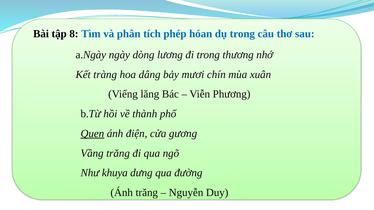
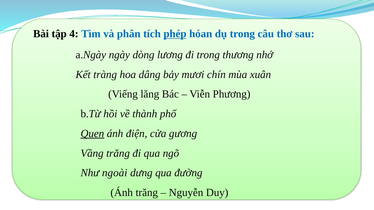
8: 8 -> 4
phép underline: none -> present
khuya: khuya -> ngoài
